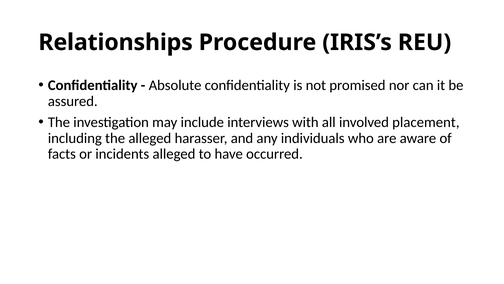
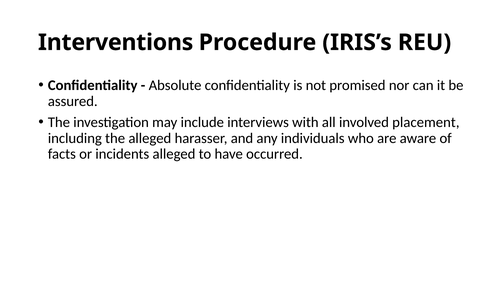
Relationships: Relationships -> Interventions
